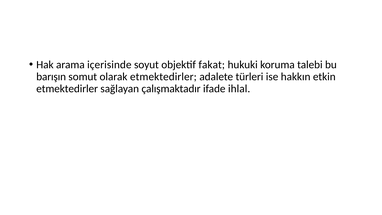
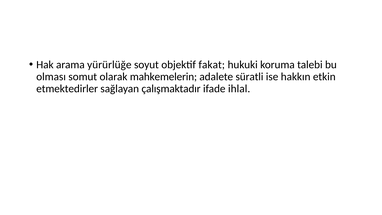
içerisinde: içerisinde -> yürürlüğe
barışın: barışın -> olması
olarak etmektedirler: etmektedirler -> mahkemelerin
türleri: türleri -> süratli
